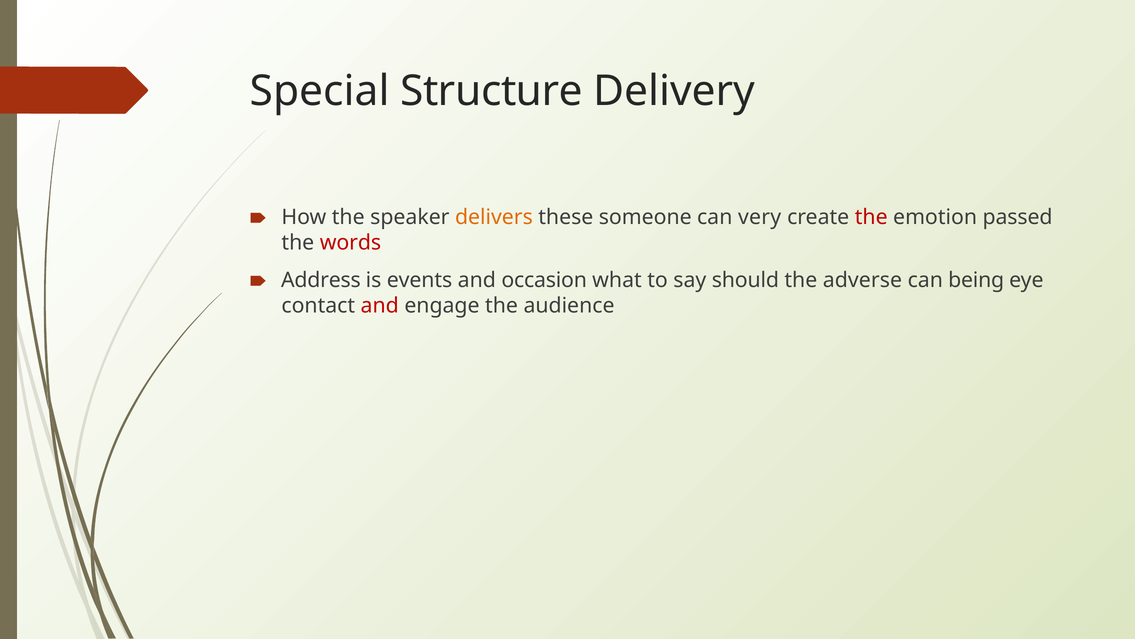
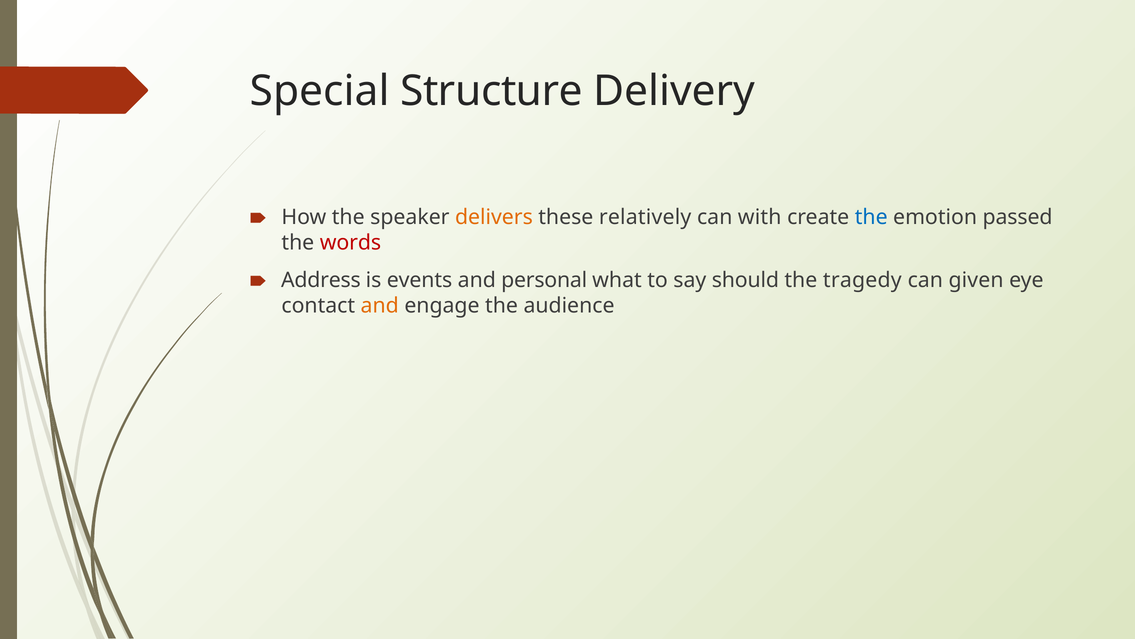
someone: someone -> relatively
very: very -> with
the at (871, 217) colour: red -> blue
occasion: occasion -> personal
adverse: adverse -> tragedy
being: being -> given
and at (380, 306) colour: red -> orange
